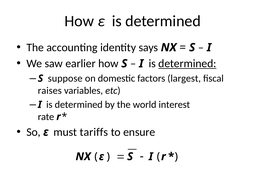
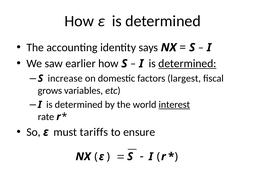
suppose: suppose -> increase
raises: raises -> grows
interest underline: none -> present
